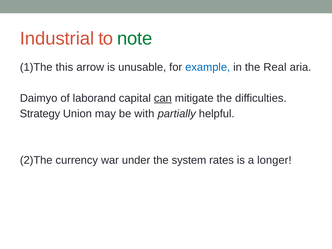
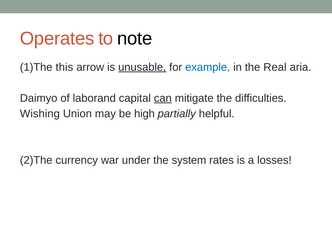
Industrial: Industrial -> Operates
note colour: green -> black
unusable underline: none -> present
Strategy: Strategy -> Wishing
with: with -> high
longer: longer -> losses
